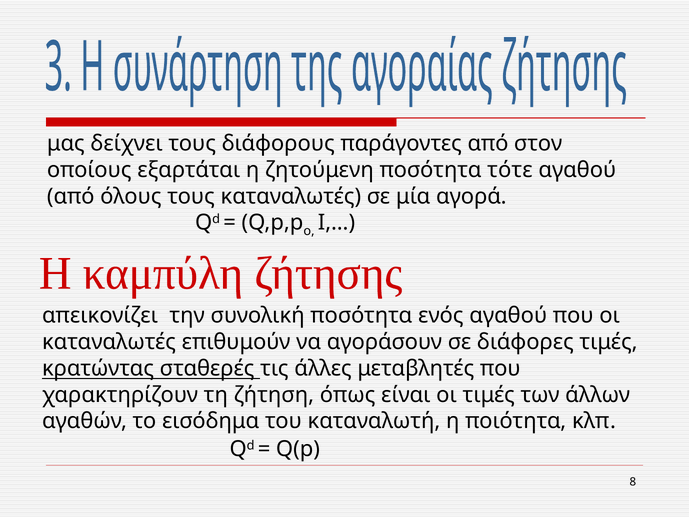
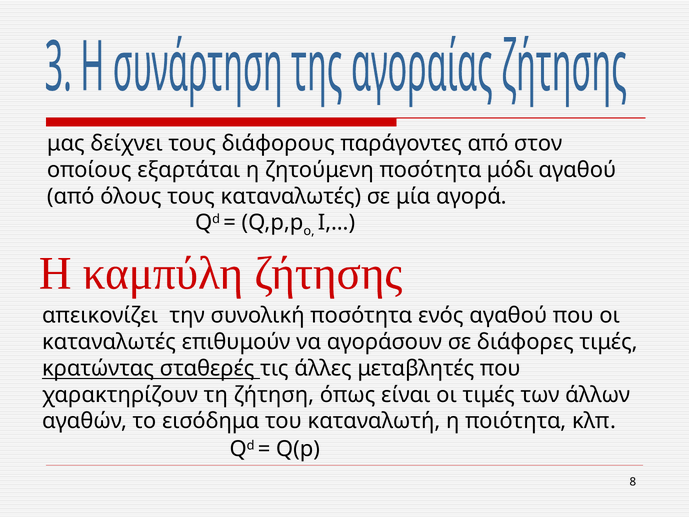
τότε: τότε -> μόδι
